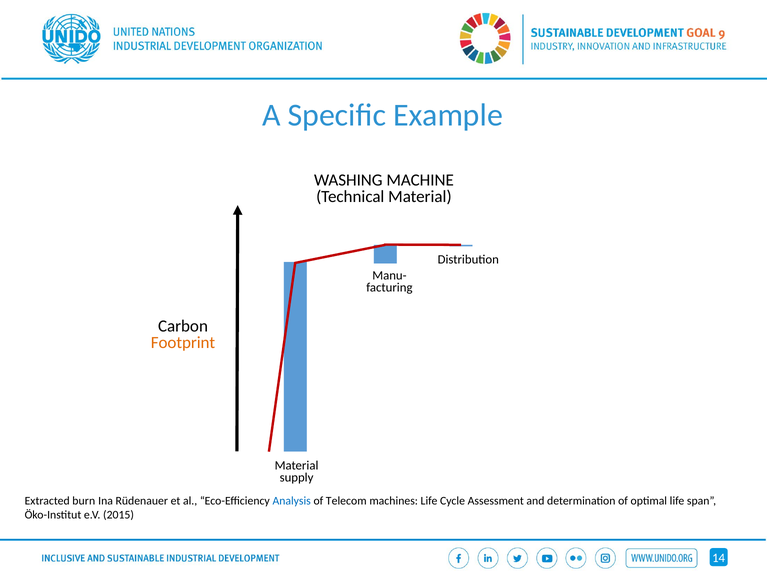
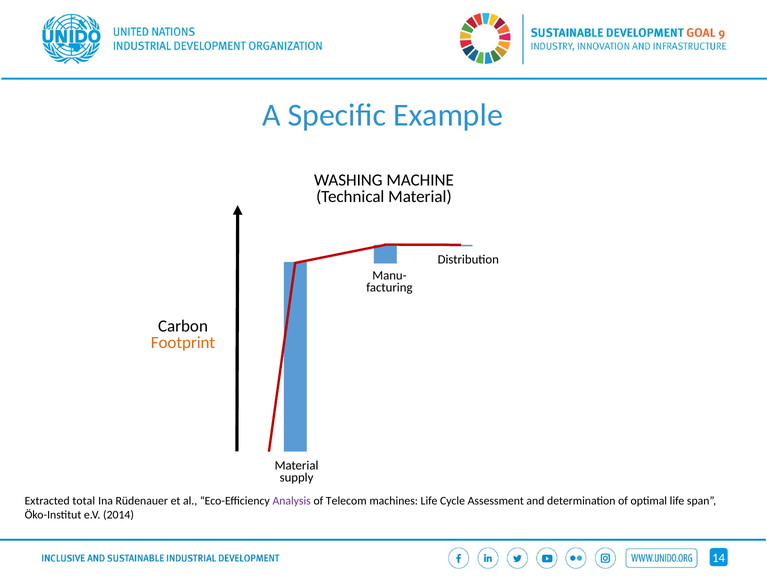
burn: burn -> total
Analysis colour: blue -> purple
2015: 2015 -> 2014
